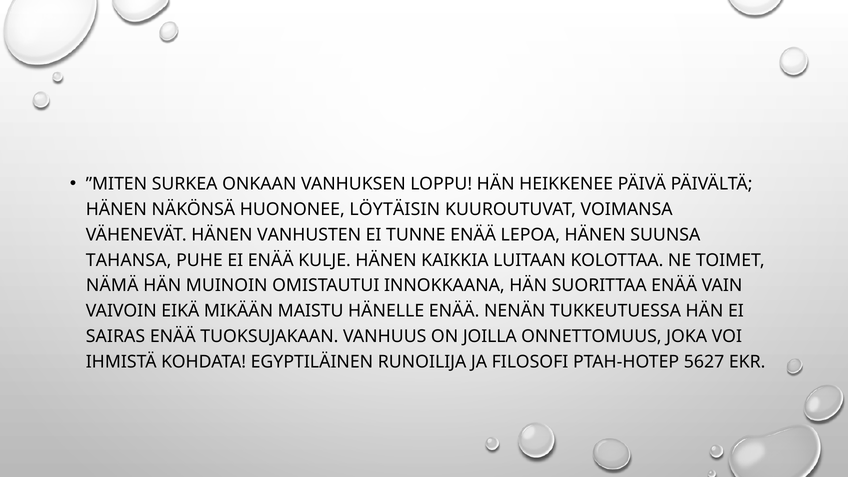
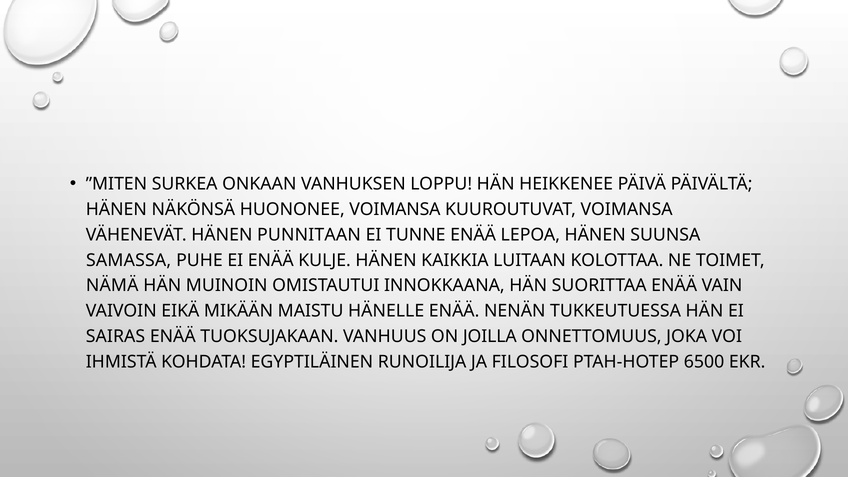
HUONONEE LÖYTÄISIN: LÖYTÄISIN -> VOIMANSA
VANHUSTEN: VANHUSTEN -> PUNNITAAN
TAHANSA: TAHANSA -> SAMASSA
5627: 5627 -> 6500
